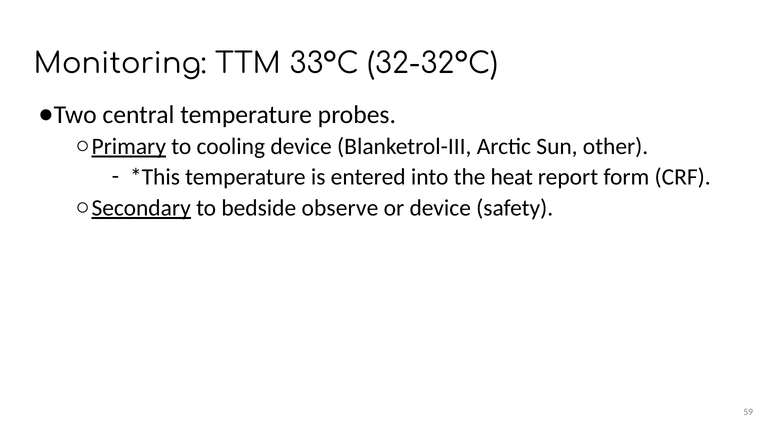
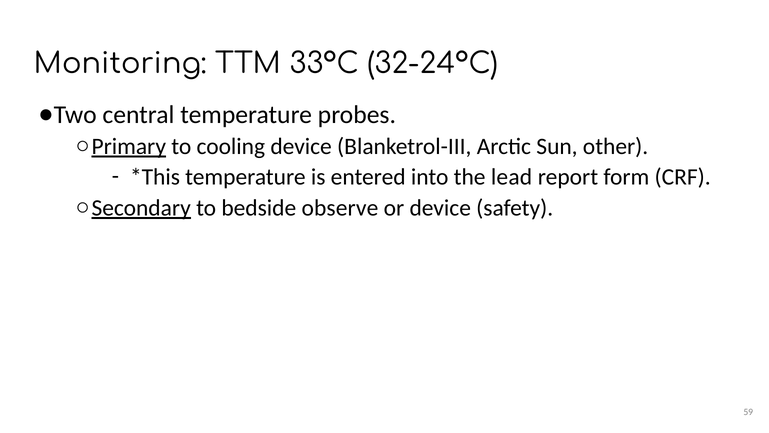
32-32°C: 32-32°C -> 32-24°C
heat: heat -> lead
